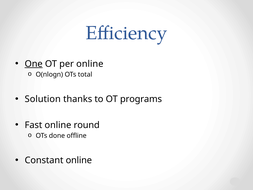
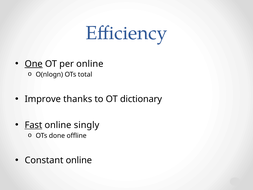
Solution: Solution -> Improve
programs: programs -> dictionary
Fast underline: none -> present
round: round -> singly
